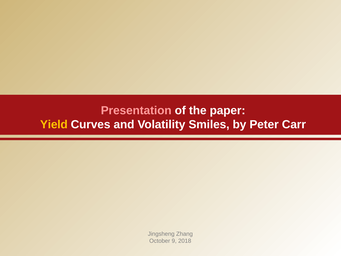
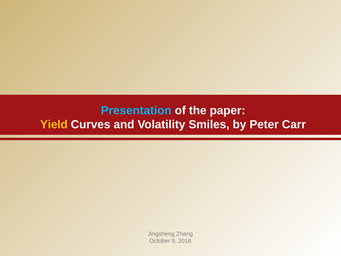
Presentation colour: pink -> light blue
